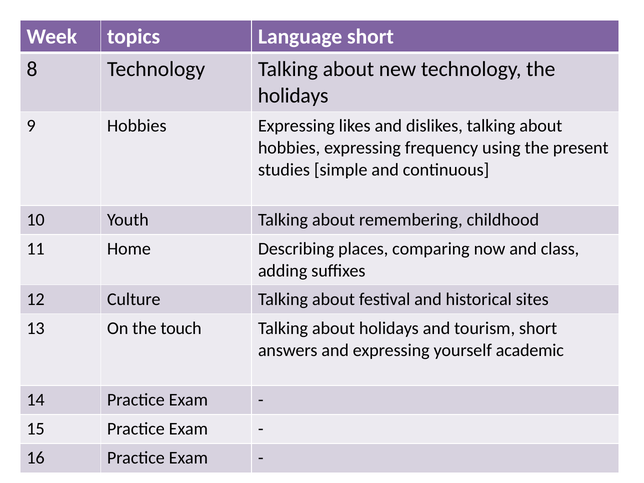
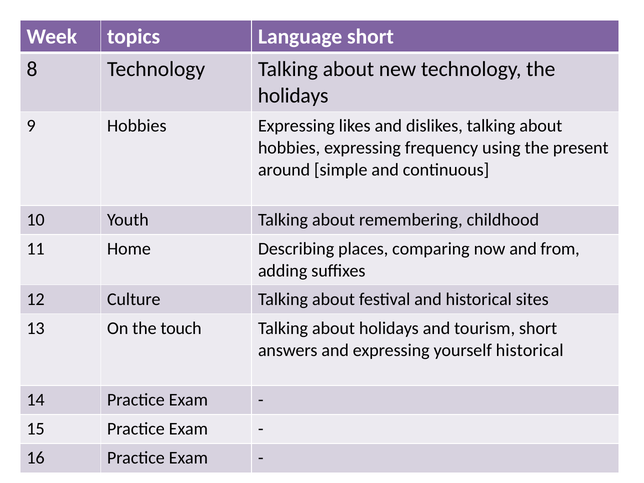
studies: studies -> around
class: class -> from
yourself academic: academic -> historical
